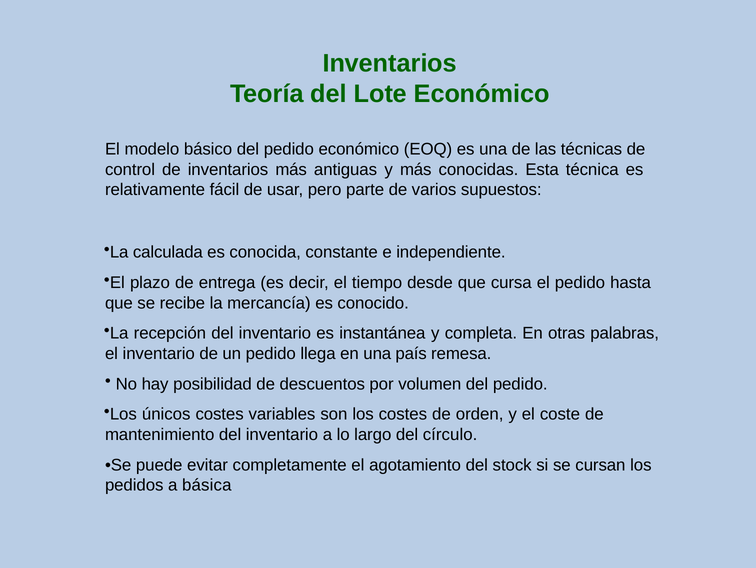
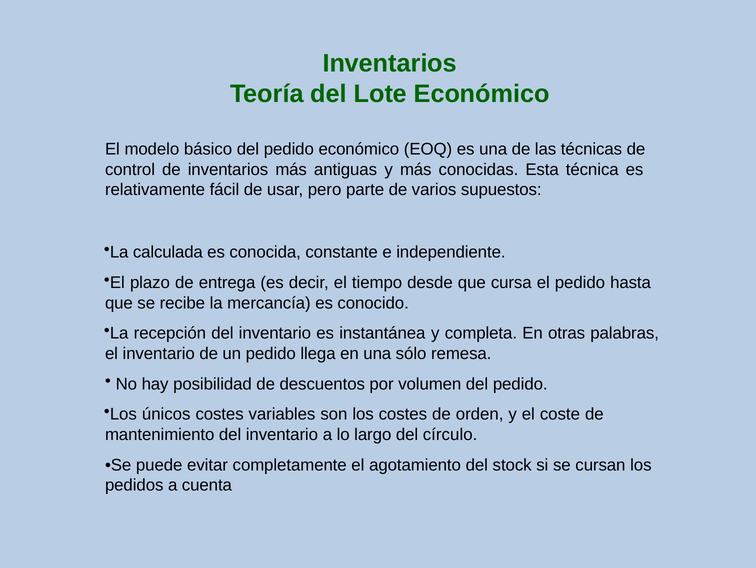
país: país -> sólo
básica: básica -> cuenta
